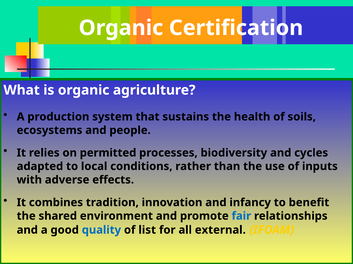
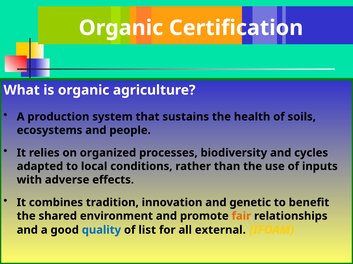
permitted: permitted -> organized
infancy: infancy -> genetic
fair colour: blue -> orange
